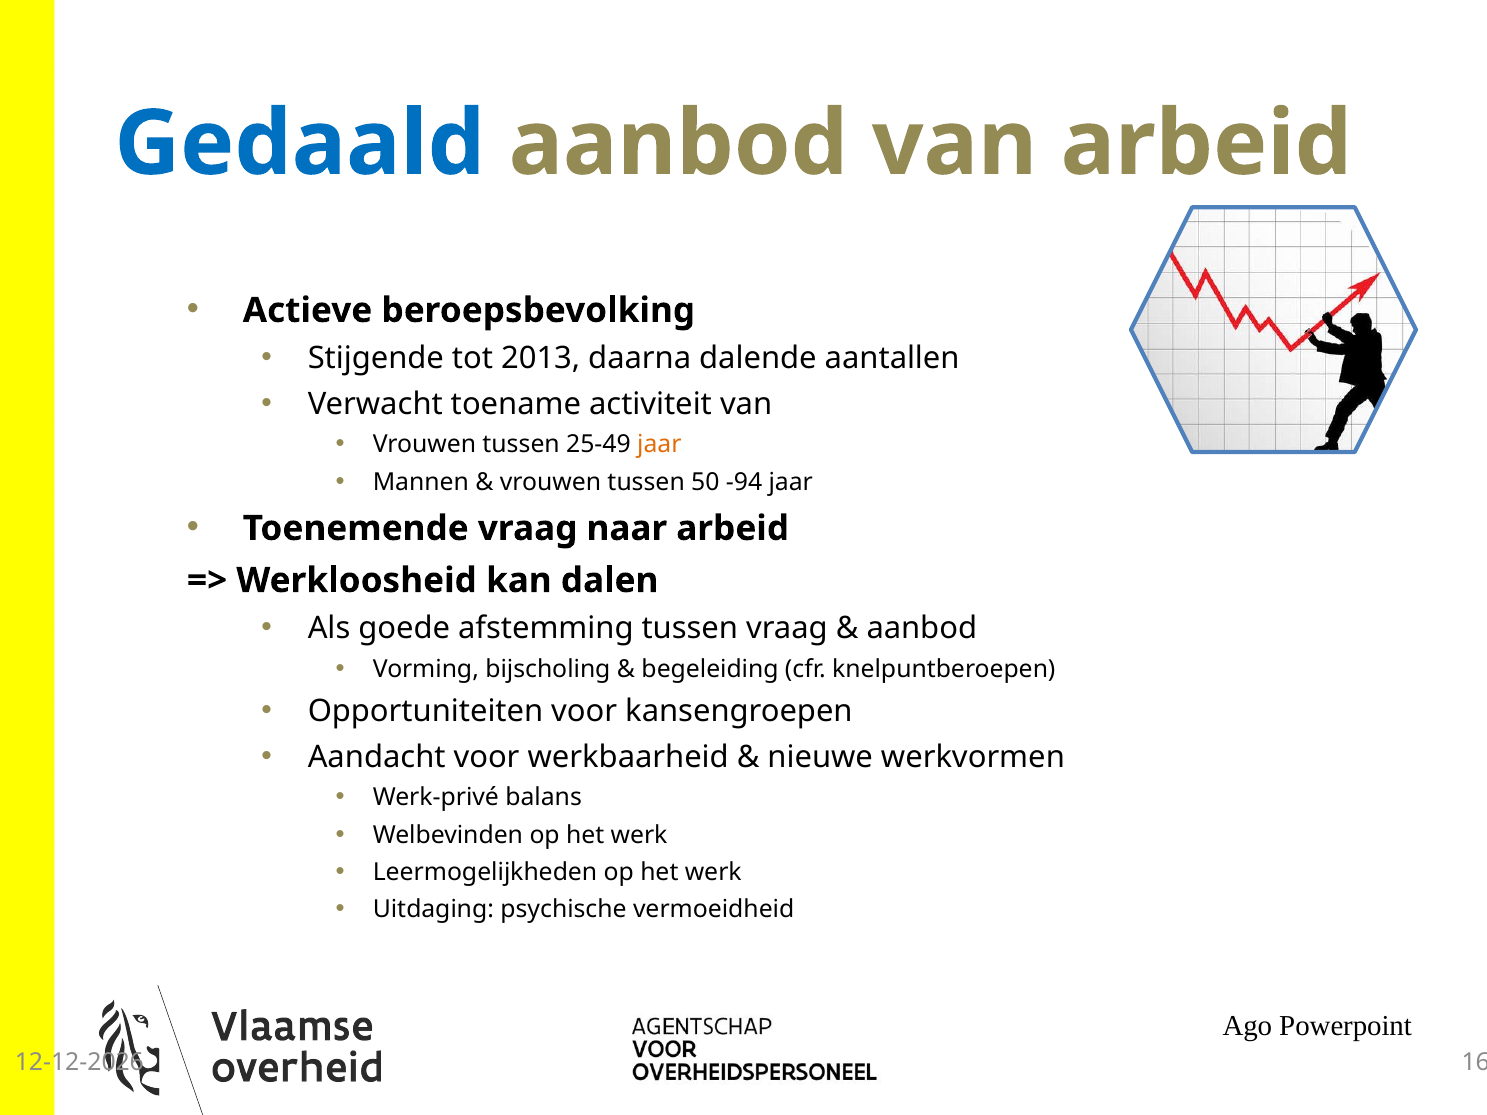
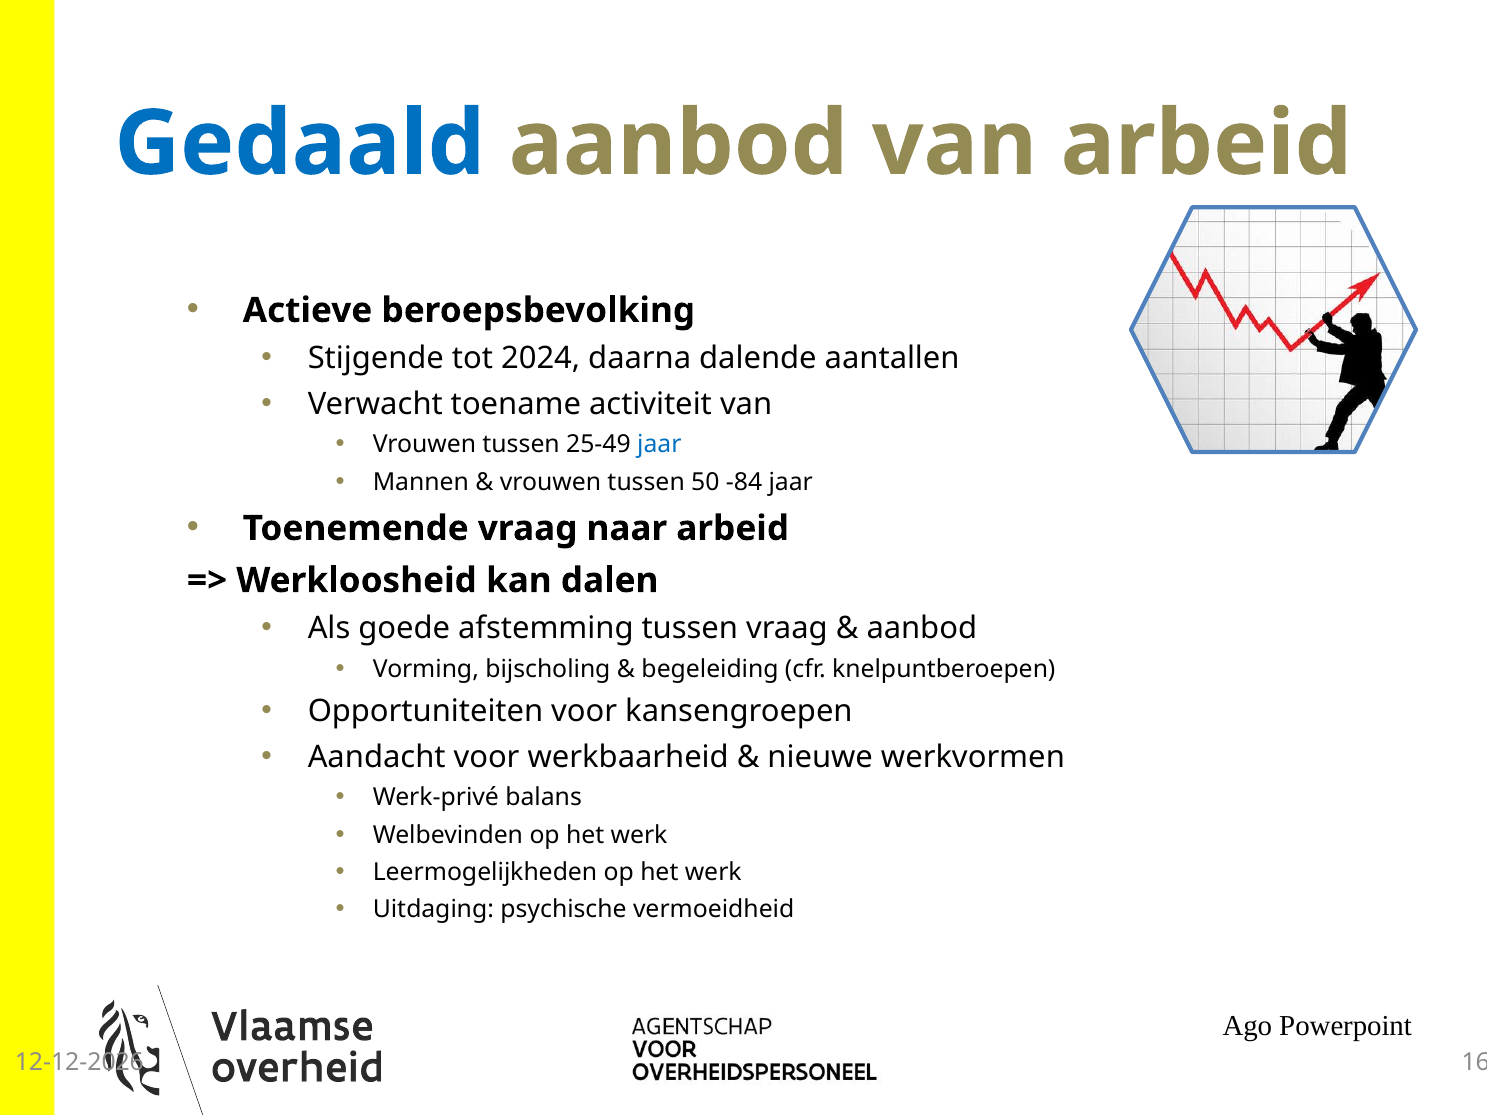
2013: 2013 -> 2024
jaar at (659, 445) colour: orange -> blue
-94: -94 -> -84
